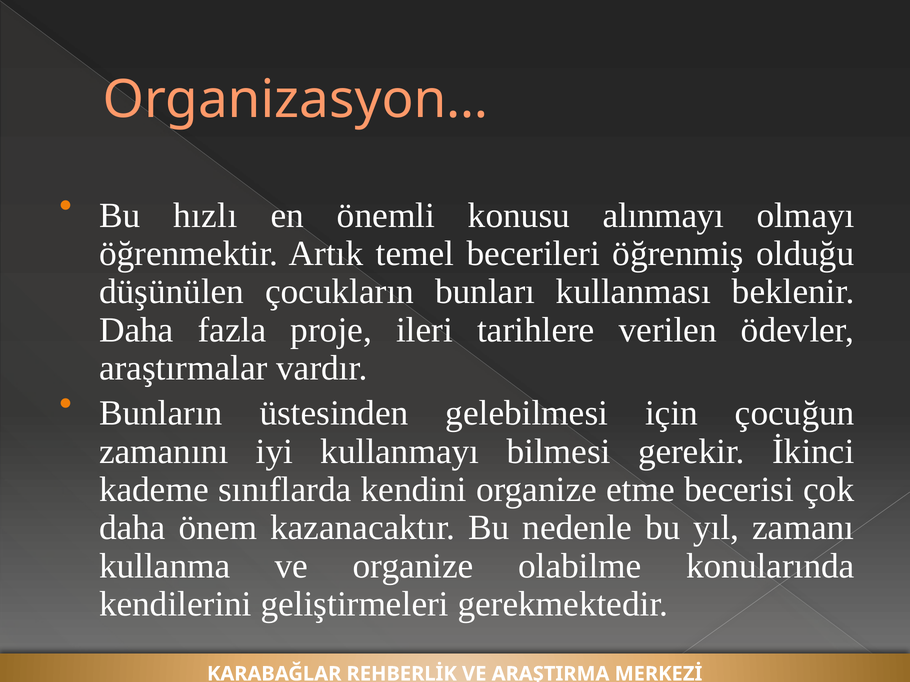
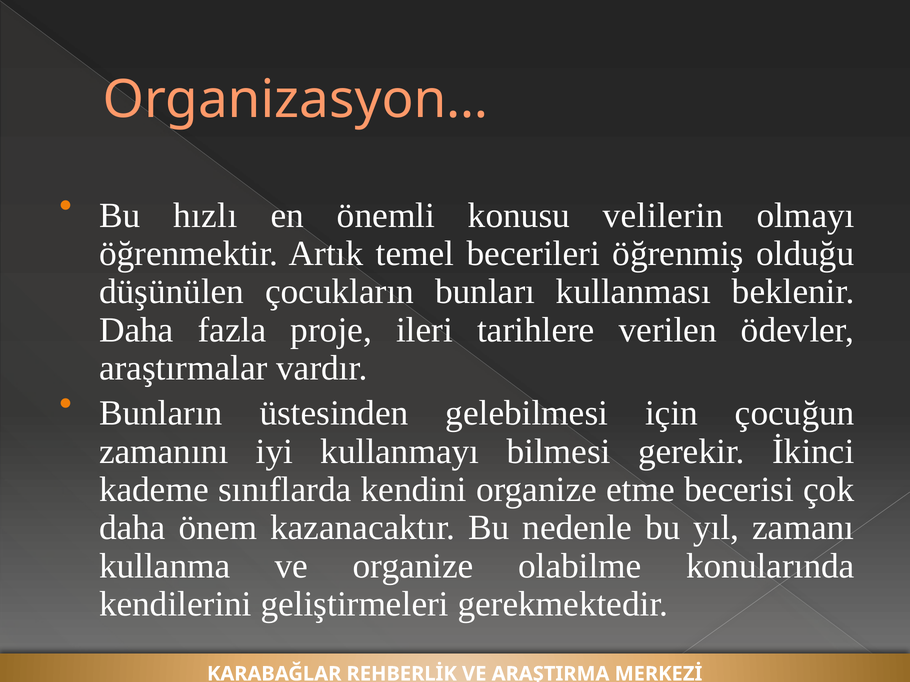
alınmayı: alınmayı -> velilerin
